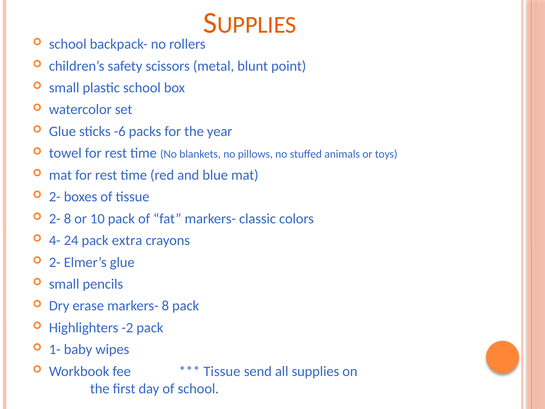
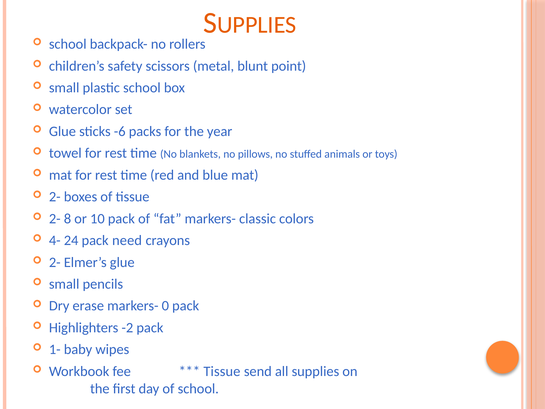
extra: extra -> need
markers- 8: 8 -> 0
